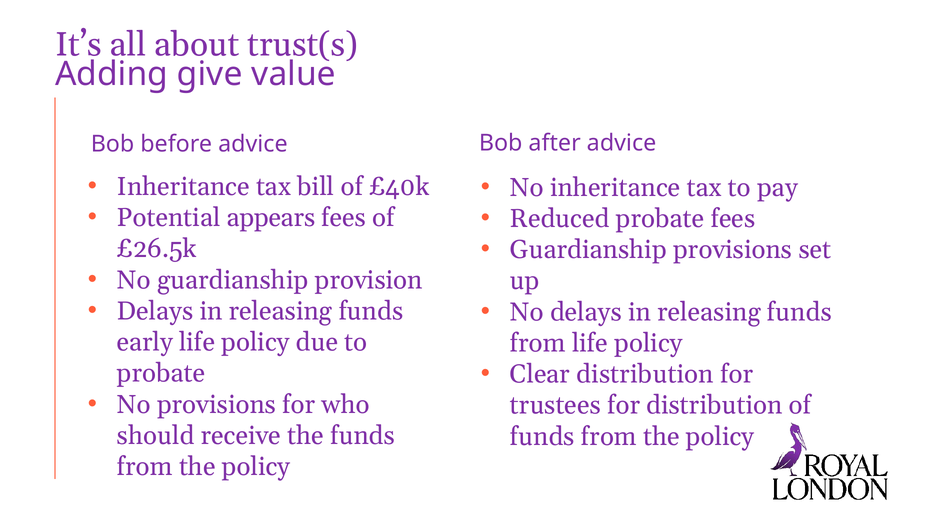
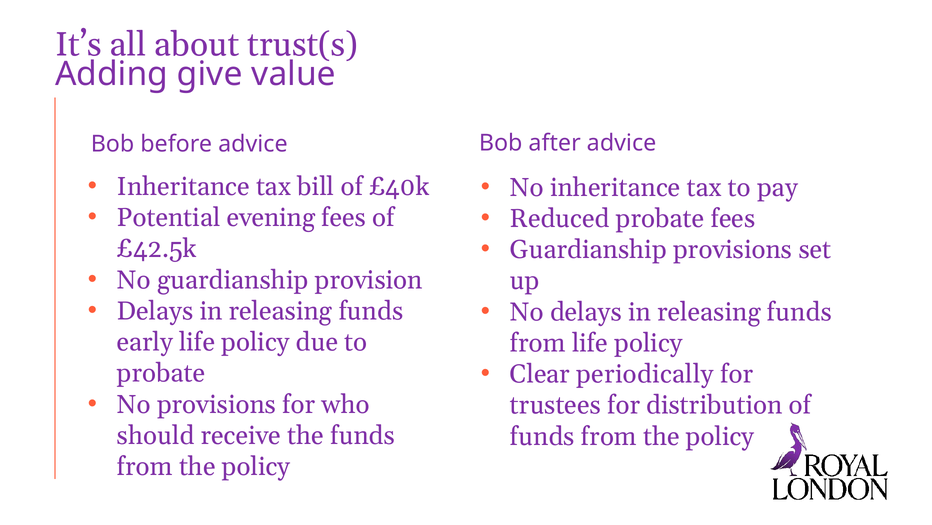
appears: appears -> evening
£26.5k: £26.5k -> £42.5k
Clear distribution: distribution -> periodically
